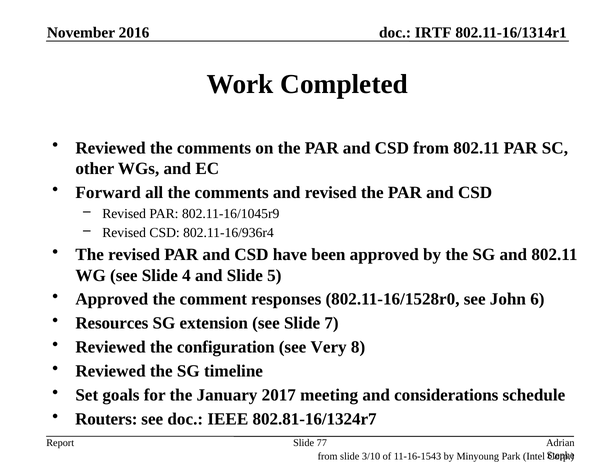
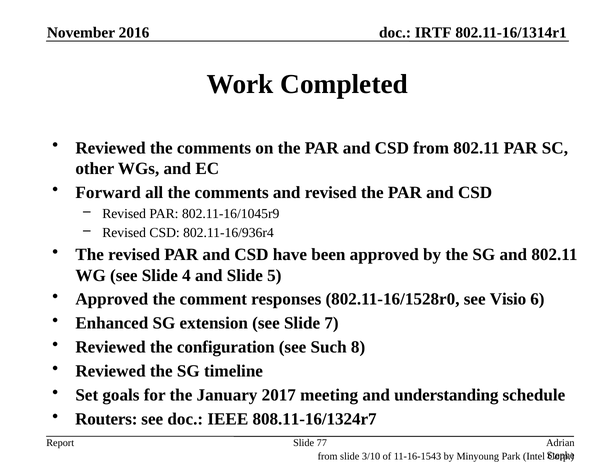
John: John -> Visio
Resources: Resources -> Enhanced
Very: Very -> Such
considerations: considerations -> understanding
802.81-16/1324r7: 802.81-16/1324r7 -> 808.11-16/1324r7
